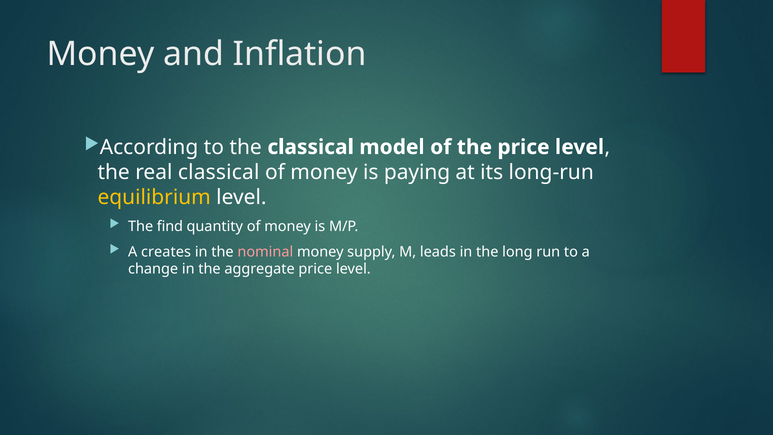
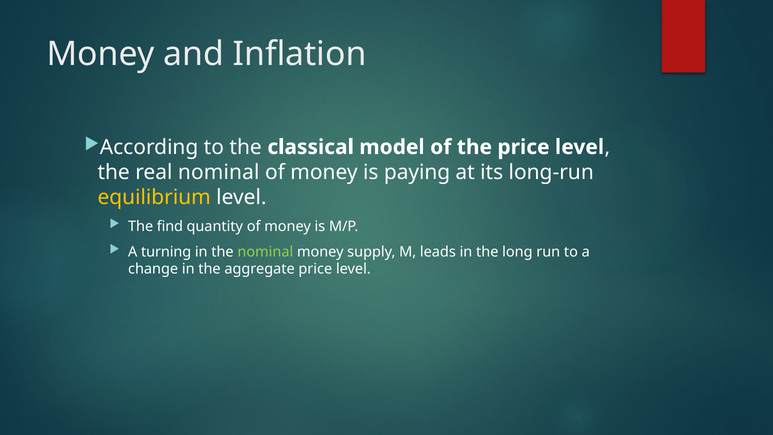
real classical: classical -> nominal
creates: creates -> turning
nominal at (265, 252) colour: pink -> light green
